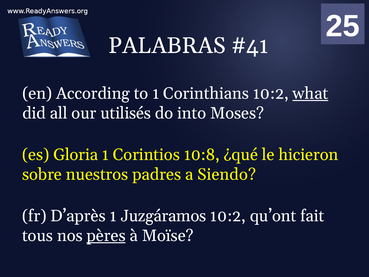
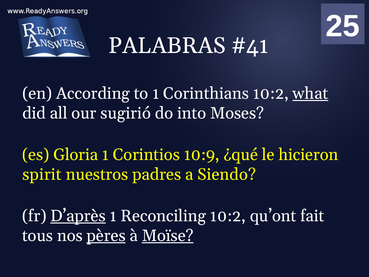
utilisés: utilisés -> sugirió
10:8: 10:8 -> 10:9
sobre: sobre -> spirit
D’après underline: none -> present
Juzgáramos: Juzgáramos -> Reconciling
Moïse underline: none -> present
